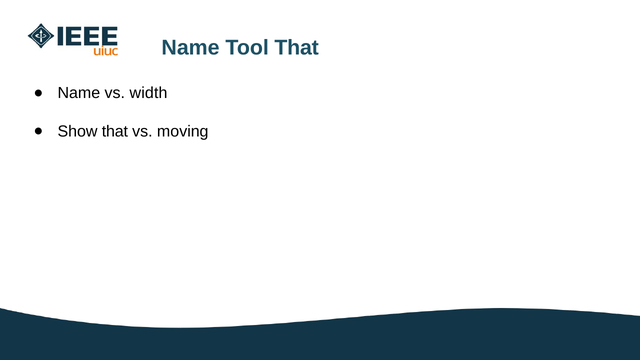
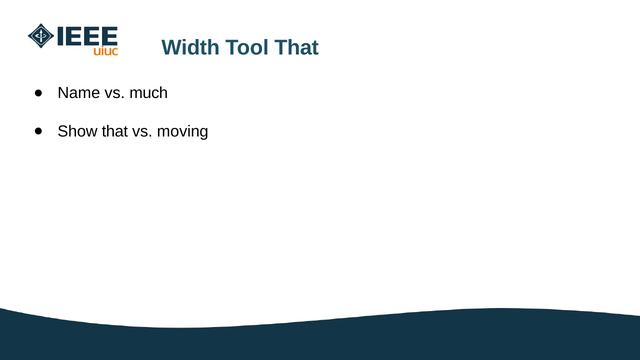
Name at (191, 47): Name -> Width
width: width -> much
